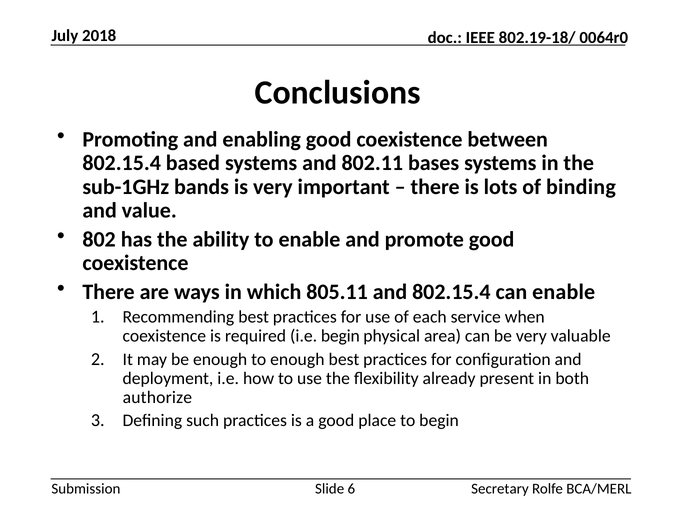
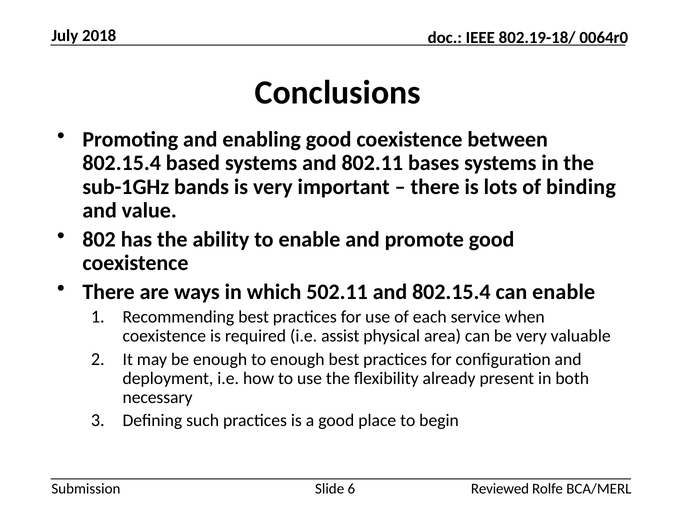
805.11: 805.11 -> 502.11
i.e begin: begin -> assist
authorize: authorize -> necessary
Secretary: Secretary -> Reviewed
